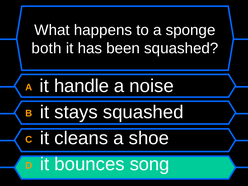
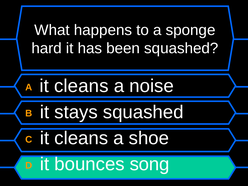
both: both -> hard
A it handle: handle -> cleans
